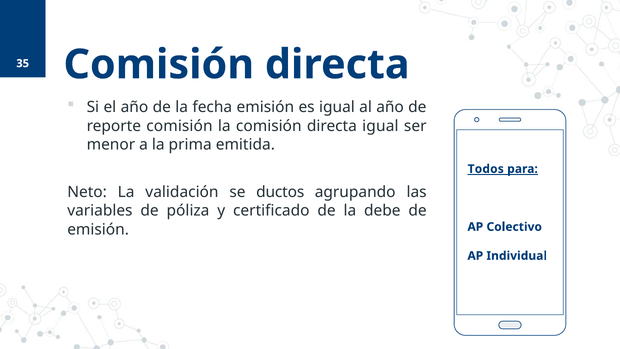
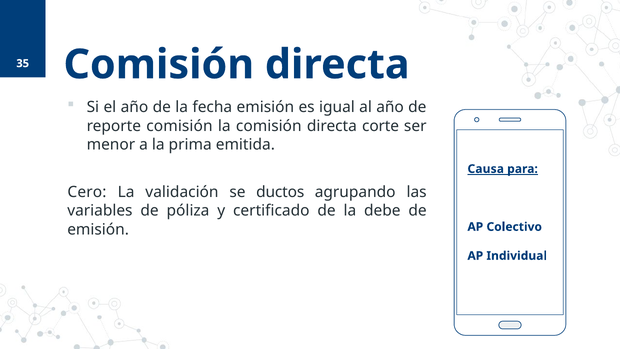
directa igual: igual -> corte
Todos: Todos -> Causa
Neto: Neto -> Cero
